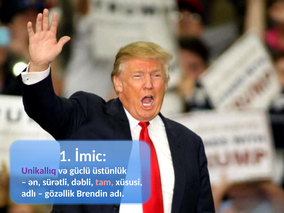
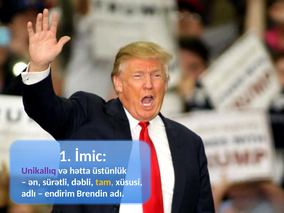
güclü: güclü -> hətta
tam colour: pink -> yellow
gözəllik: gözəllik -> endirim
